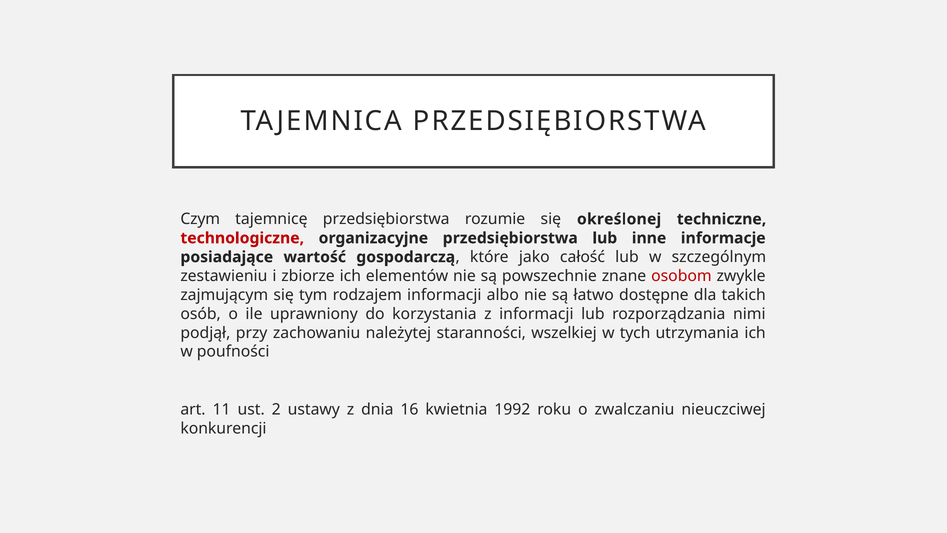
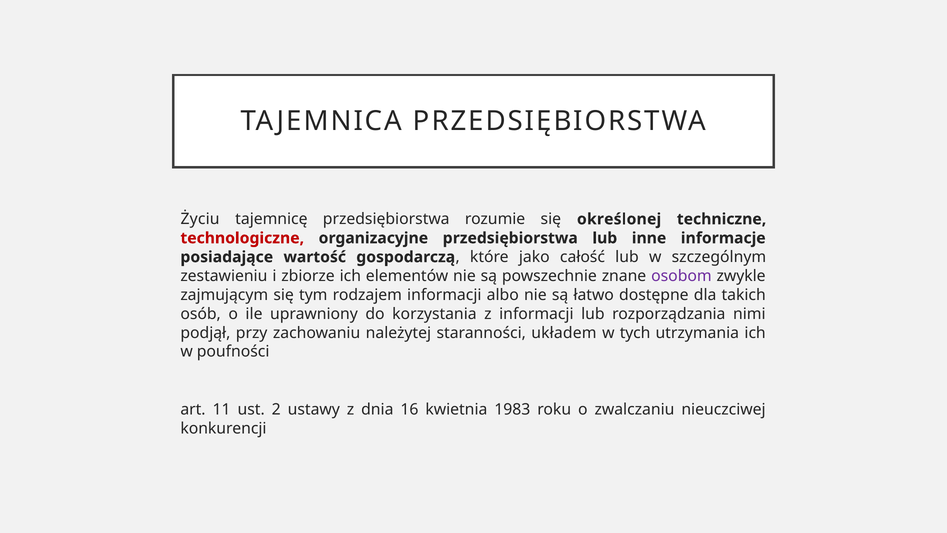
Czym: Czym -> Życiu
osobom colour: red -> purple
wszelkiej: wszelkiej -> układem
1992: 1992 -> 1983
